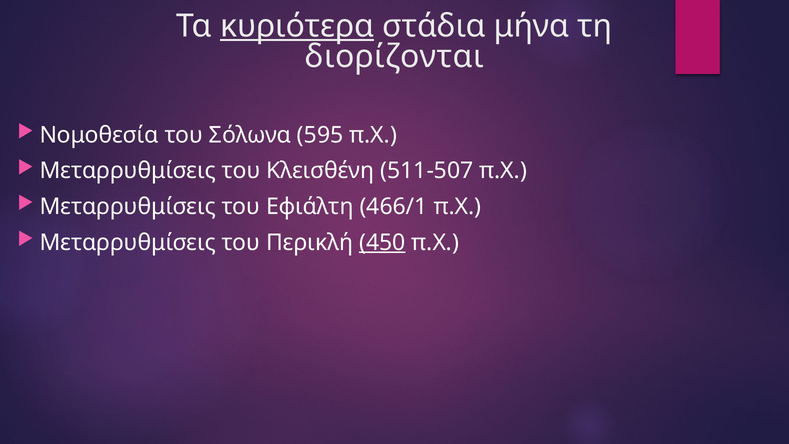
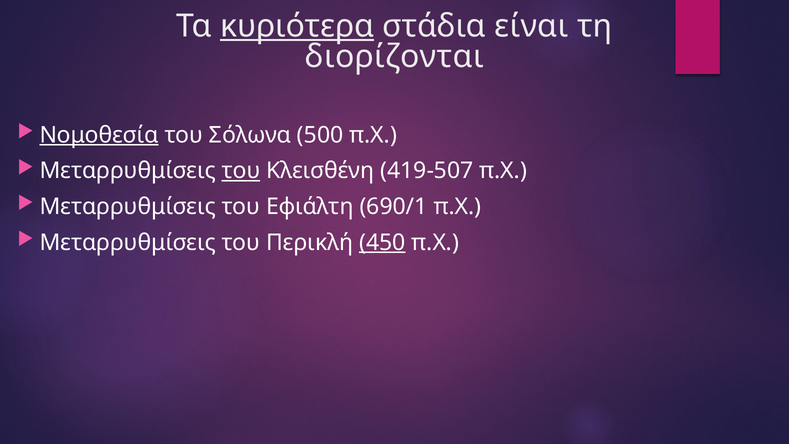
μήνα: μήνα -> είναι
Νομοθεσία underline: none -> present
595: 595 -> 500
του at (241, 171) underline: none -> present
511-507: 511-507 -> 419-507
466/1: 466/1 -> 690/1
